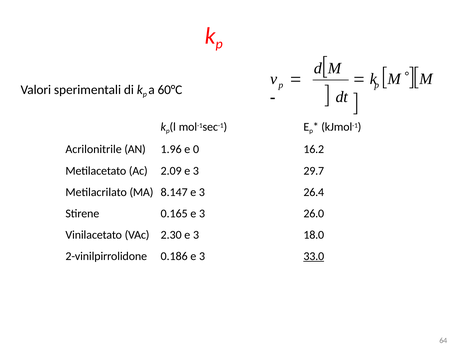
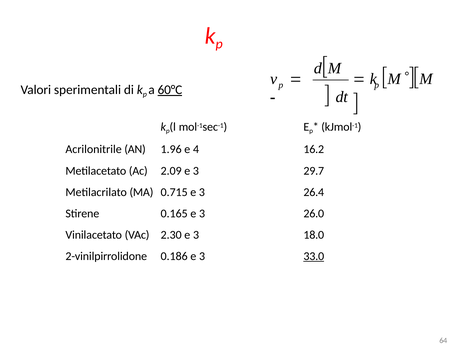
60°C underline: none -> present
0: 0 -> 4
8.147: 8.147 -> 0.715
